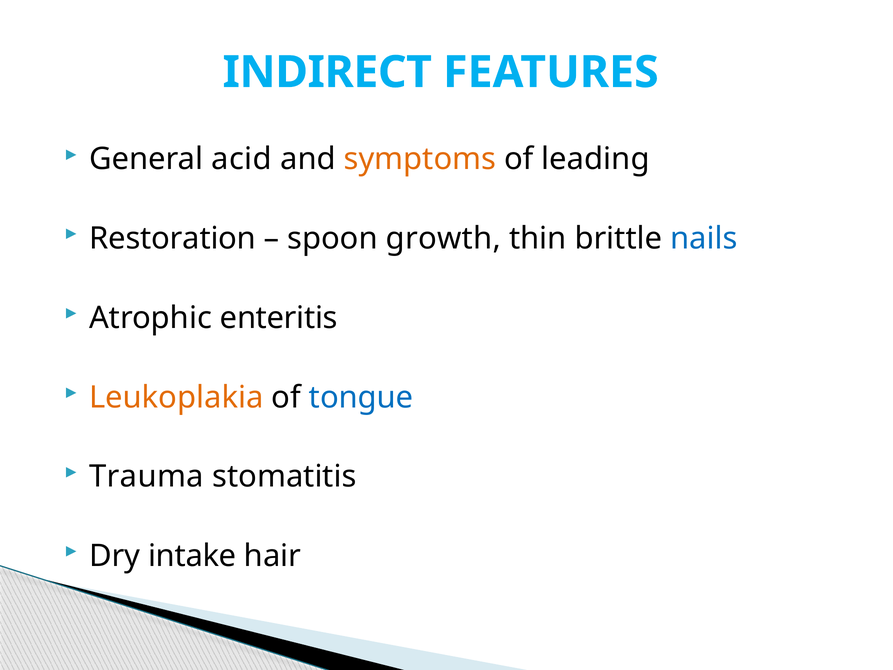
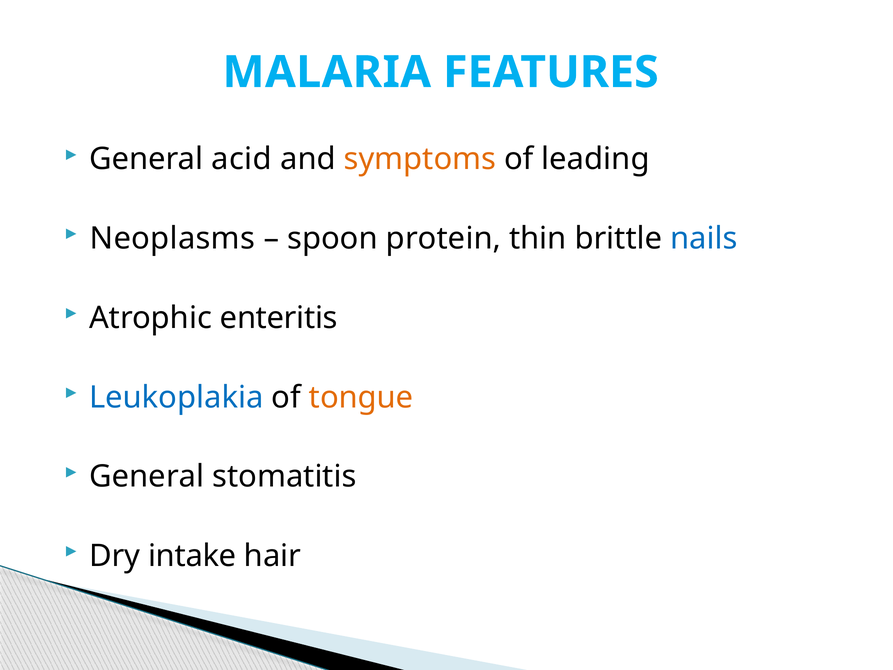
INDIRECT: INDIRECT -> MALARIA
Restoration: Restoration -> Neoplasms
growth: growth -> protein
Leukoplakia colour: orange -> blue
tongue colour: blue -> orange
Trauma at (147, 477): Trauma -> General
